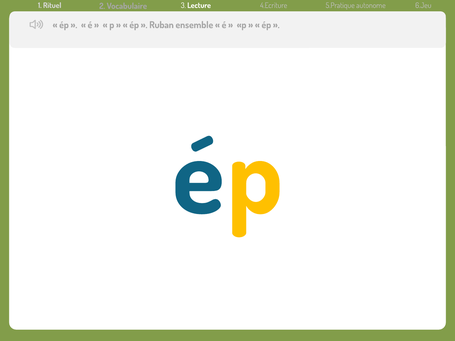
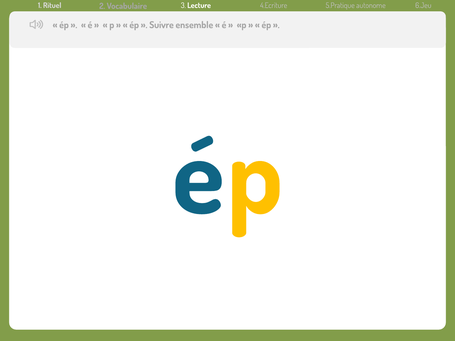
Ruban: Ruban -> Suivre
